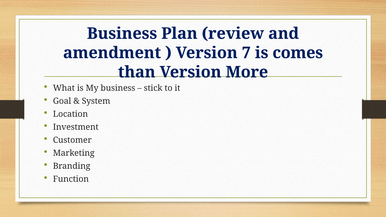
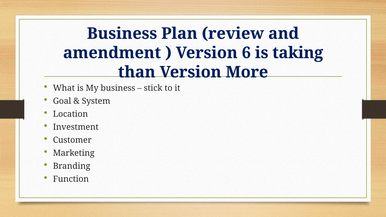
7: 7 -> 6
comes: comes -> taking
